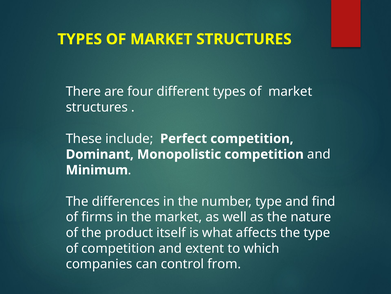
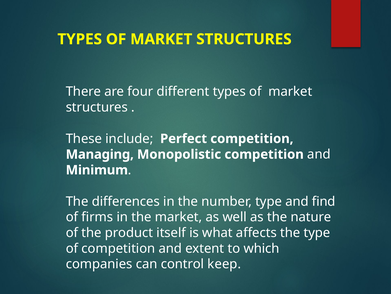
Dominant: Dominant -> Managing
from: from -> keep
